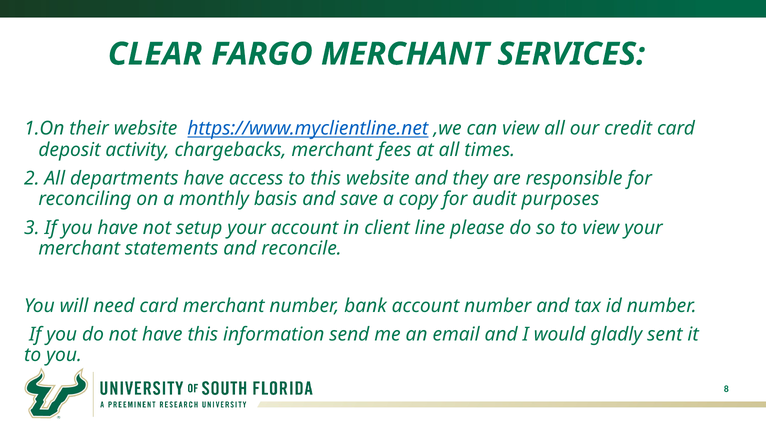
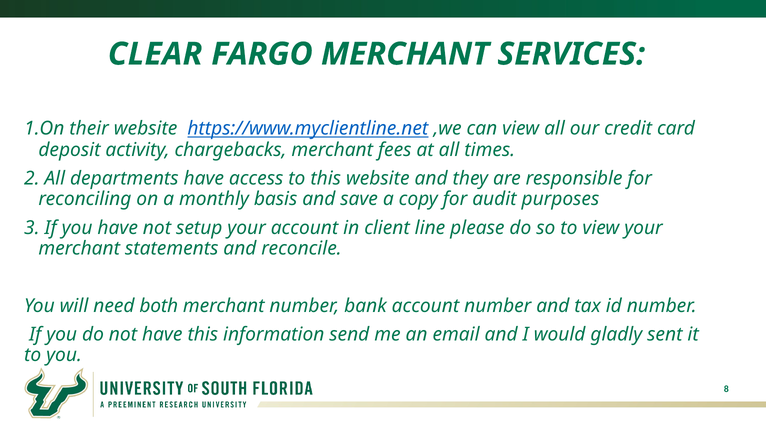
need card: card -> both
